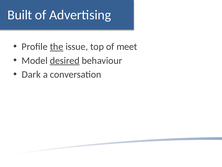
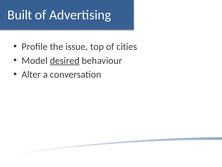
the underline: present -> none
meet: meet -> cities
Dark: Dark -> Alter
